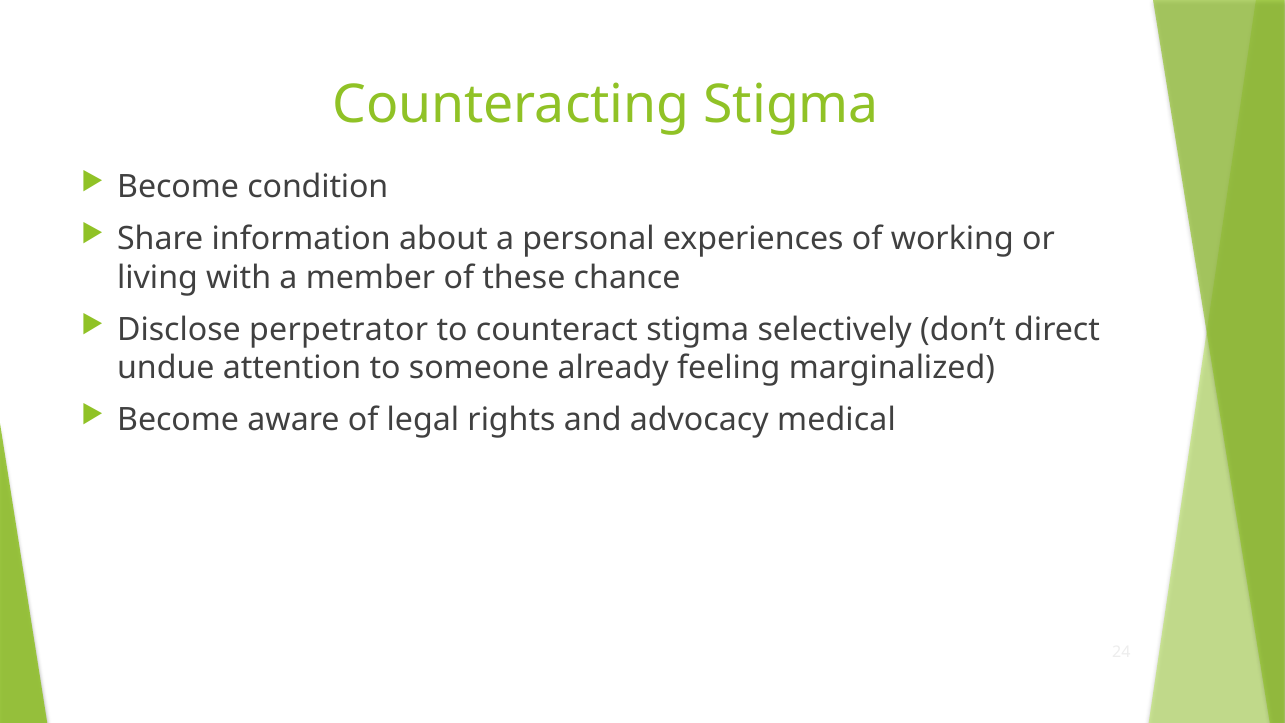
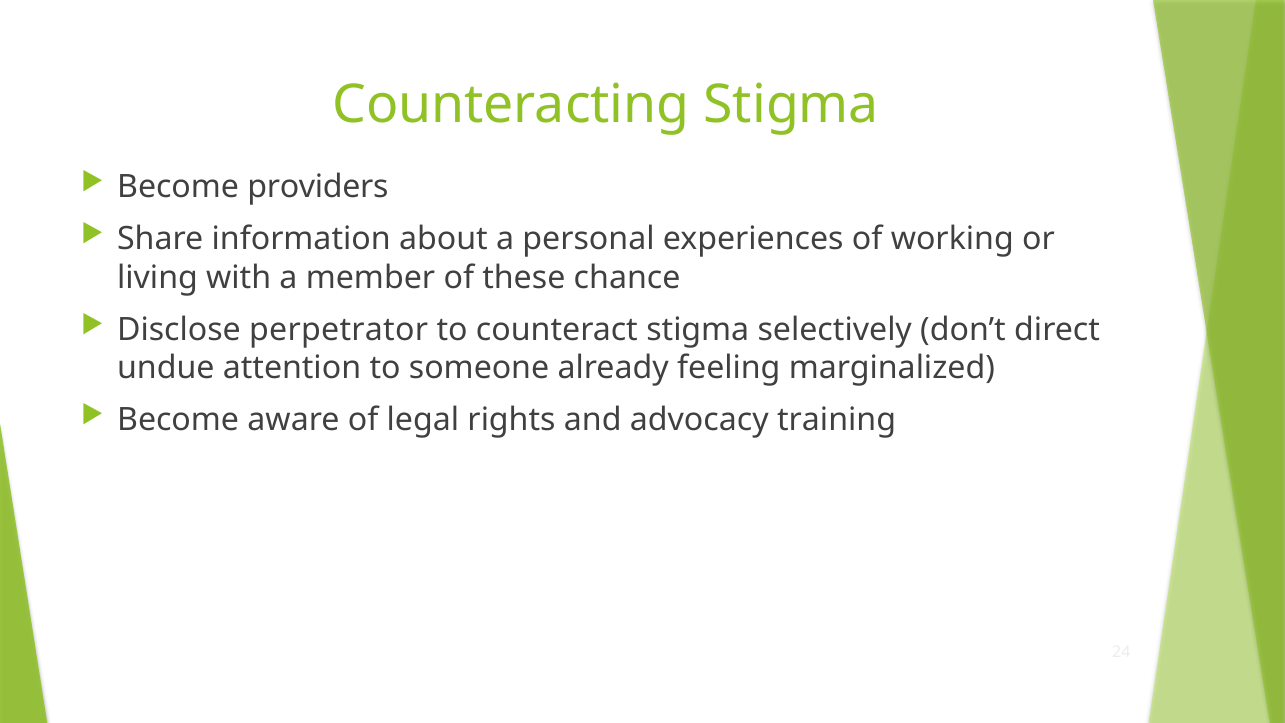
condition: condition -> providers
medical: medical -> training
